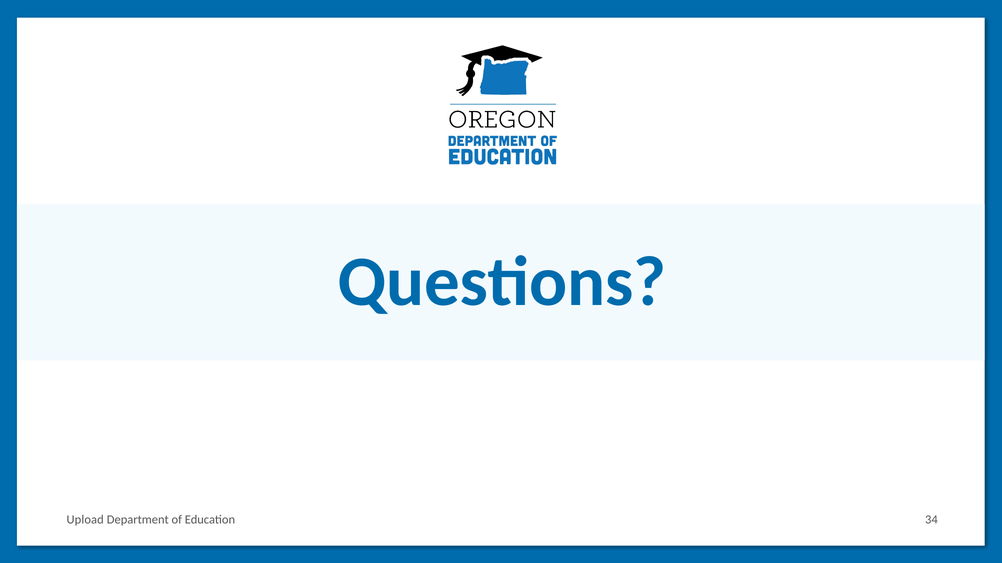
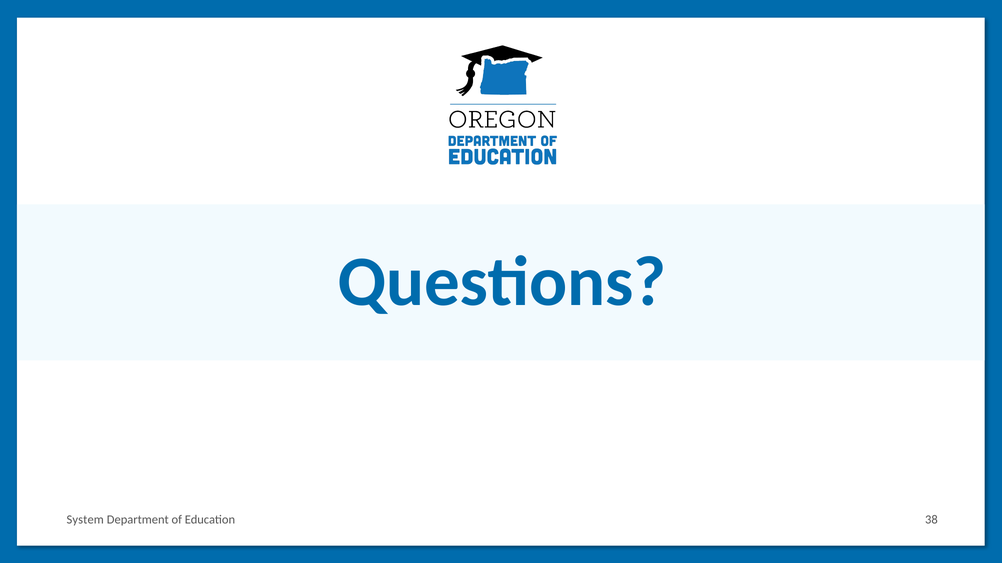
Upload: Upload -> System
34: 34 -> 38
